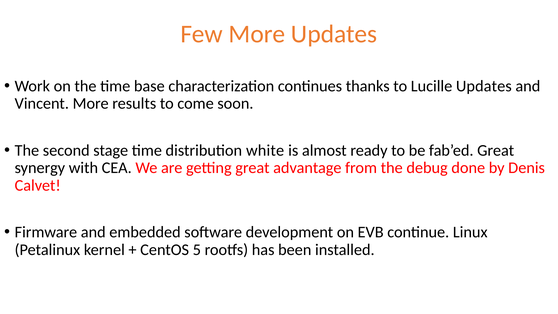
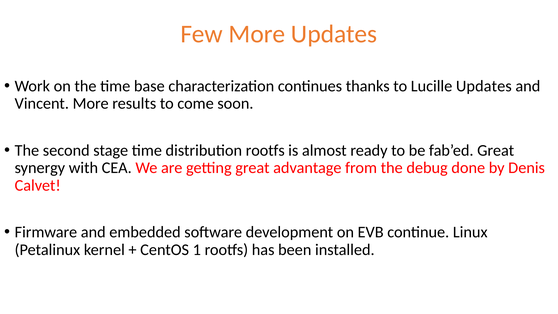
distribution white: white -> rootfs
5: 5 -> 1
